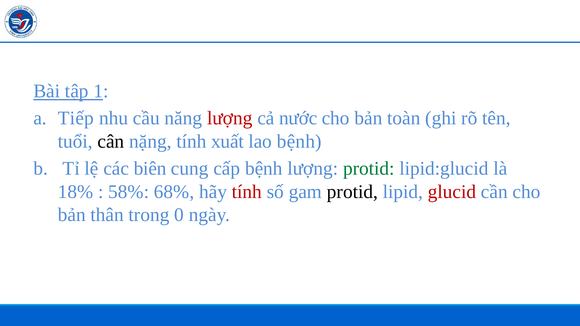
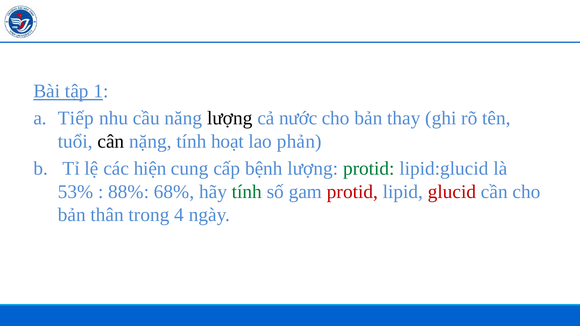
lượng at (230, 118) colour: red -> black
toàn: toàn -> thay
xuất: xuất -> hoạt
lao bệnh: bệnh -> phản
biên: biên -> hiện
18%: 18% -> 53%
58%: 58% -> 88%
tính at (247, 192) colour: red -> green
protid at (352, 192) colour: black -> red
0: 0 -> 4
